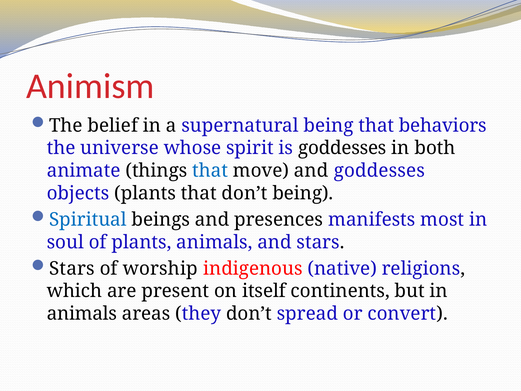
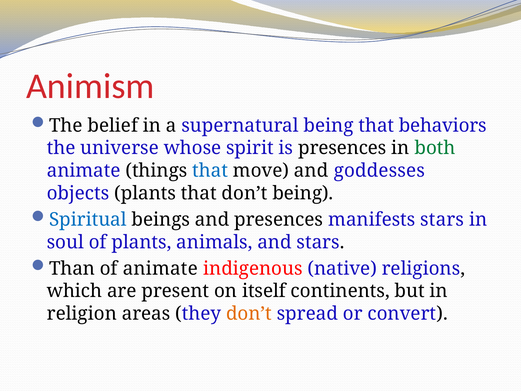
is goddesses: goddesses -> presences
both colour: black -> green
manifests most: most -> stars
Stars at (72, 268): Stars -> Than
of worship: worship -> animate
animals at (82, 313): animals -> religion
don’t at (249, 313) colour: black -> orange
